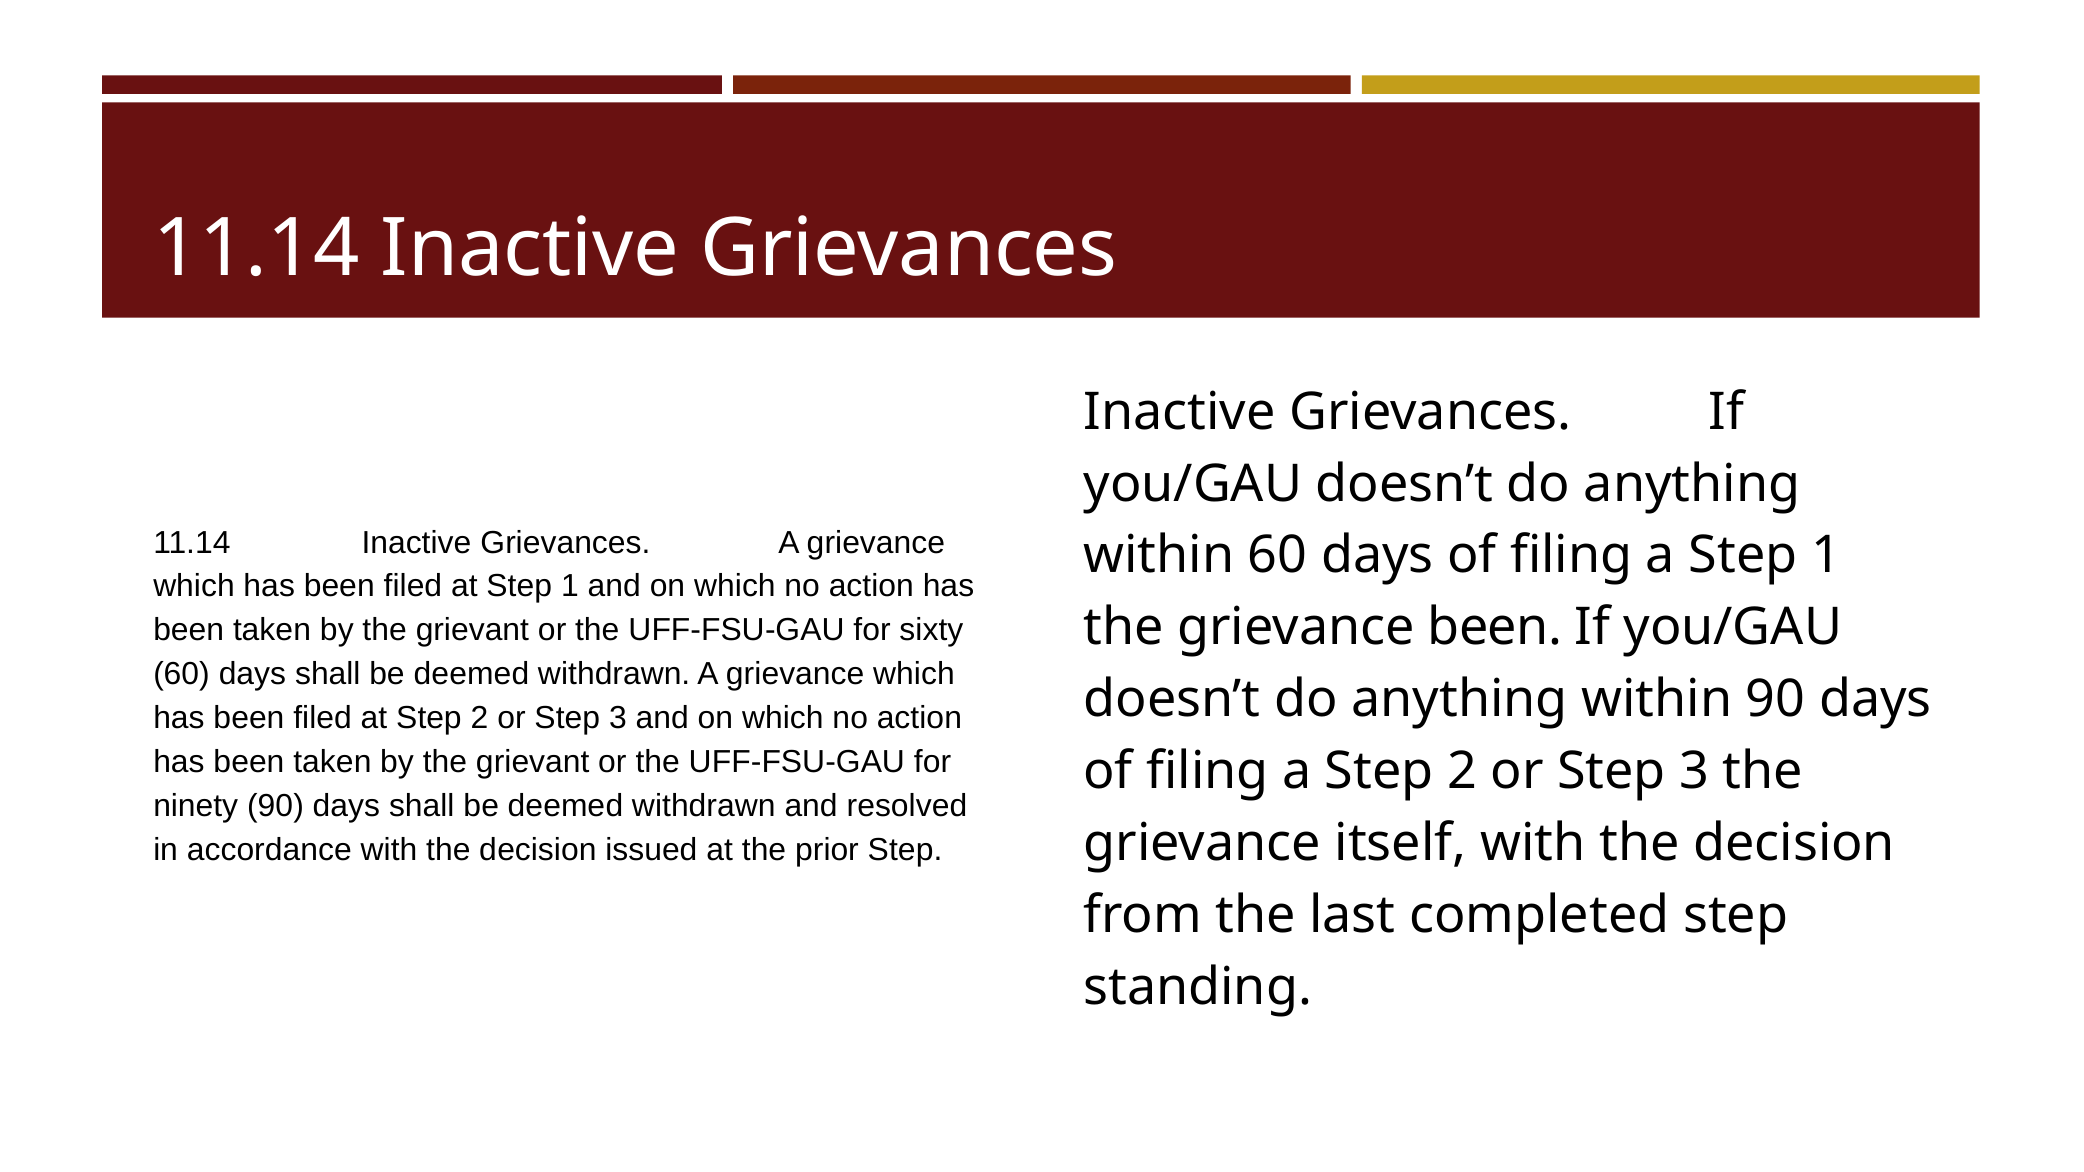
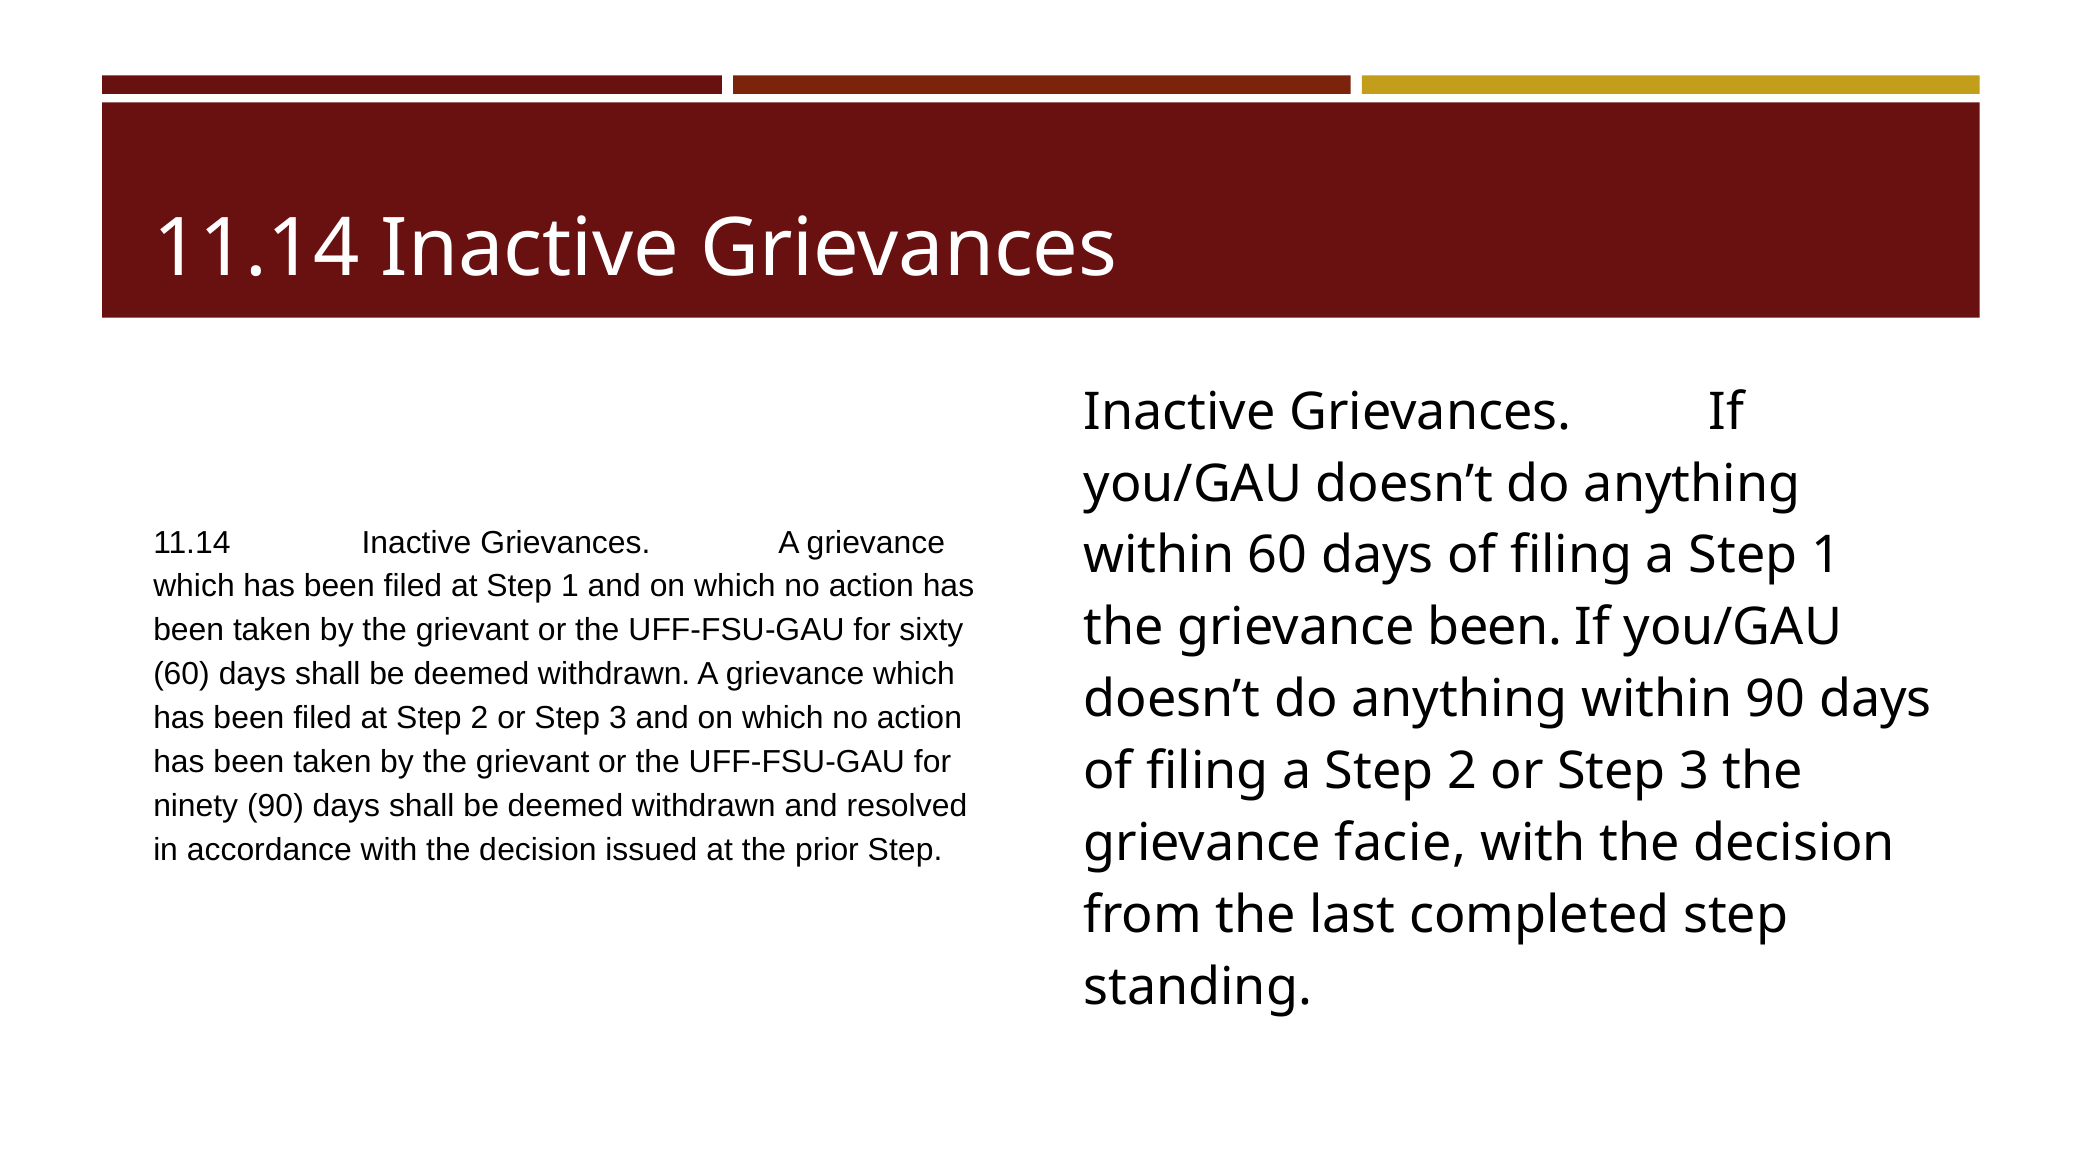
itself: itself -> facie
